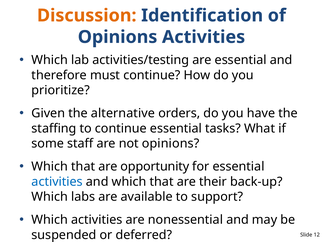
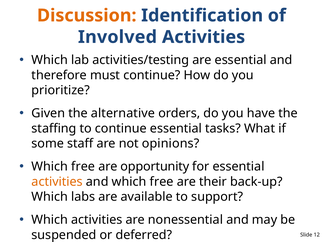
Opinions at (118, 37): Opinions -> Involved
that at (83, 167): that -> free
activities at (57, 182) colour: blue -> orange
and which that: that -> free
